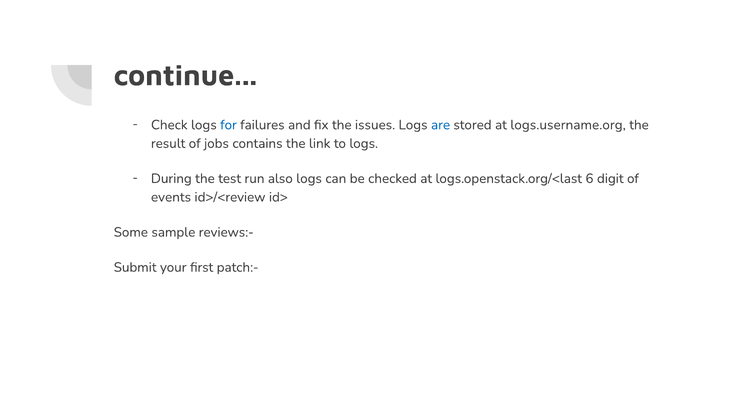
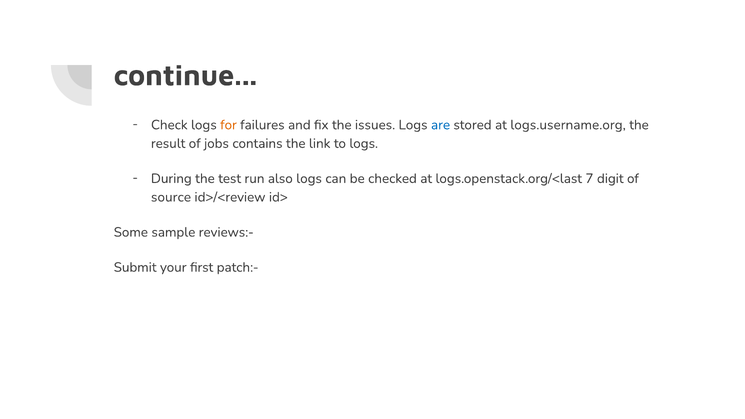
for colour: blue -> orange
6: 6 -> 7
events: events -> source
